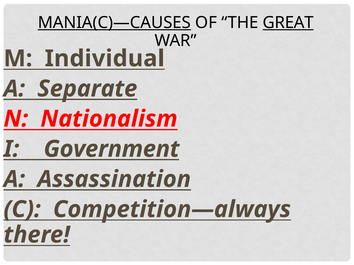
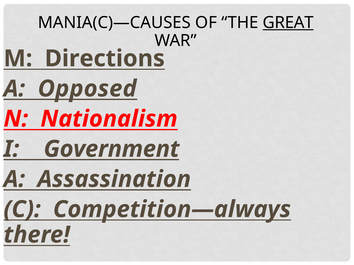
MANIA(C)—CAUSES underline: present -> none
Individual: Individual -> Directions
Separate: Separate -> Opposed
